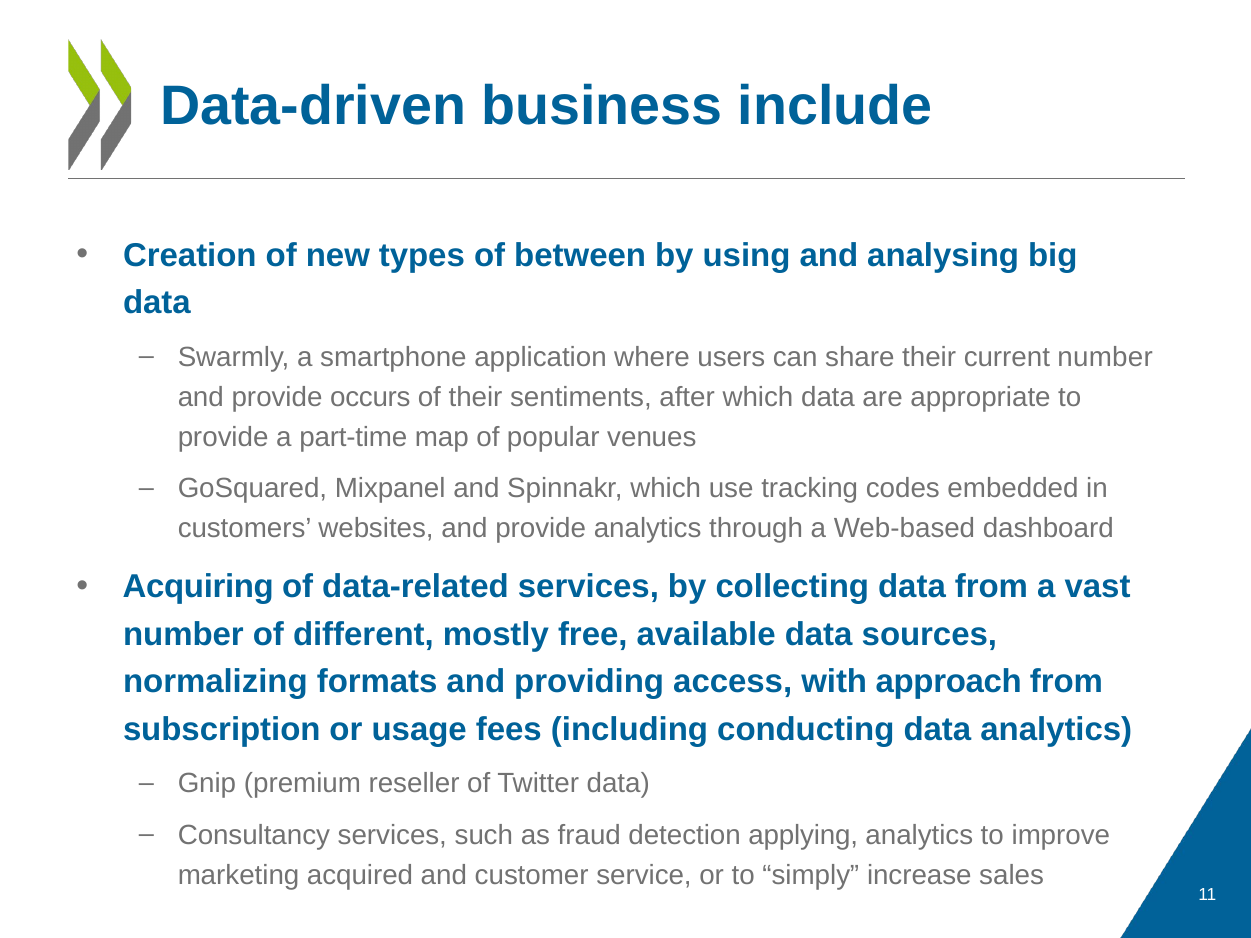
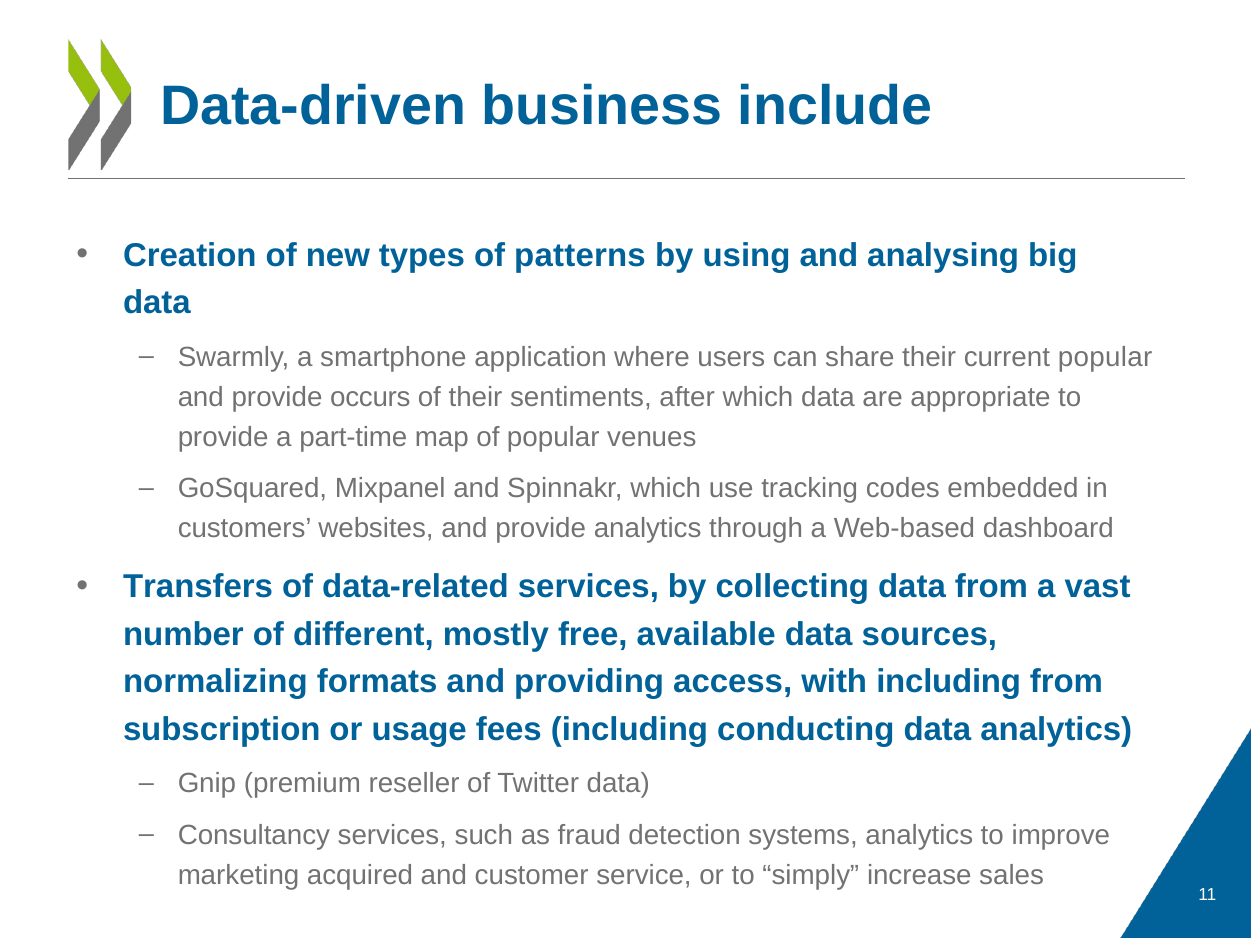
between: between -> patterns
current number: number -> popular
Acquiring: Acquiring -> Transfers
with approach: approach -> including
applying: applying -> systems
